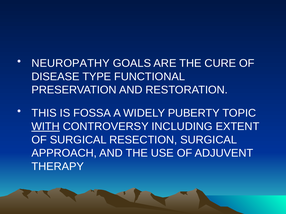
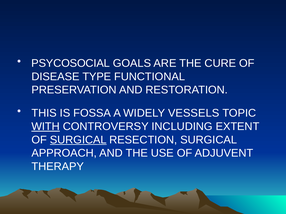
NEUROPATHY: NEUROPATHY -> PSYCOSOCIAL
PUBERTY: PUBERTY -> VESSELS
SURGICAL at (78, 140) underline: none -> present
